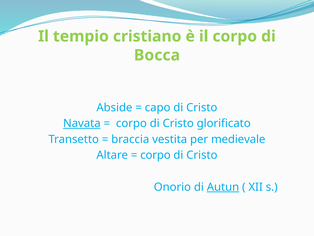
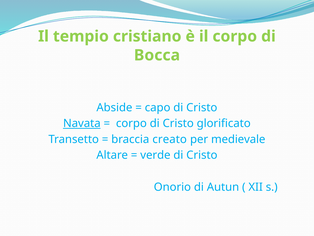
vestita: vestita -> creato
corpo at (155, 155): corpo -> verde
Autun underline: present -> none
